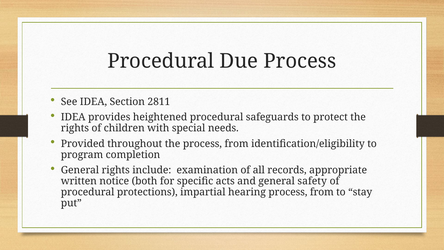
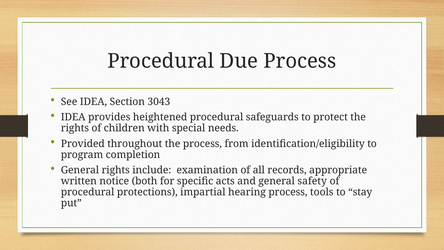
2811: 2811 -> 3043
hearing process from: from -> tools
